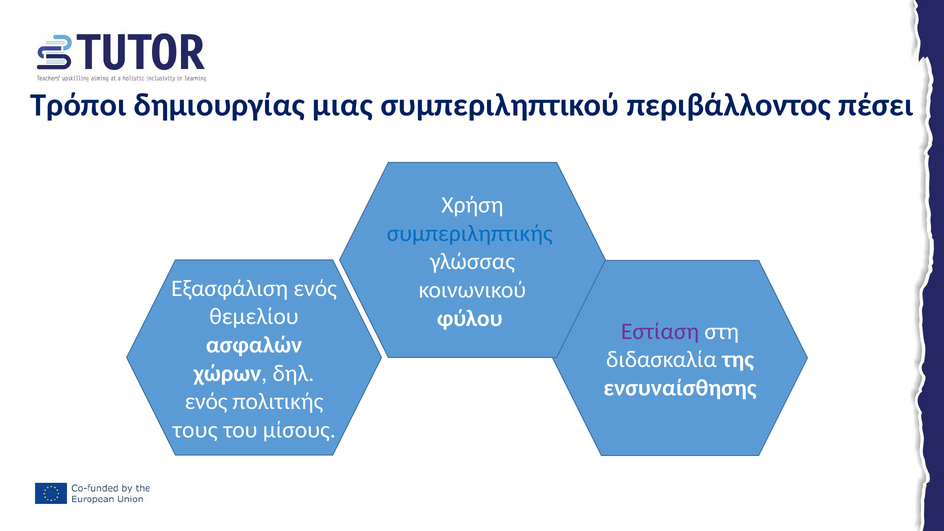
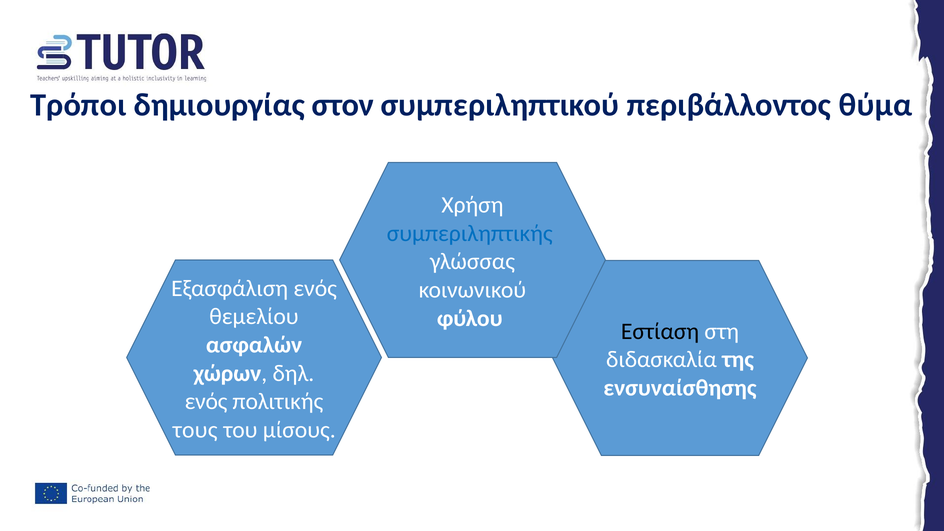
μιας: μιας -> στον
πέσει: πέσει -> θύμα
Εστίαση colour: purple -> black
